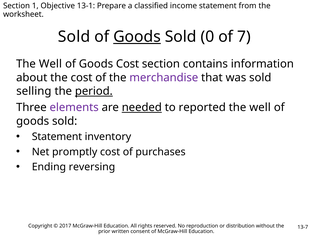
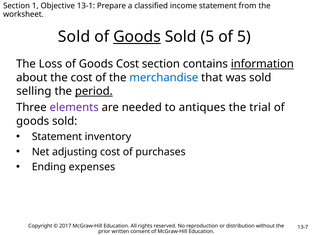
Sold 0: 0 -> 5
of 7: 7 -> 5
Well at (50, 64): Well -> Loss
information underline: none -> present
merchandise colour: purple -> blue
needed underline: present -> none
reported: reported -> antiques
well at (260, 107): well -> trial
promptly: promptly -> adjusting
reversing: reversing -> expenses
